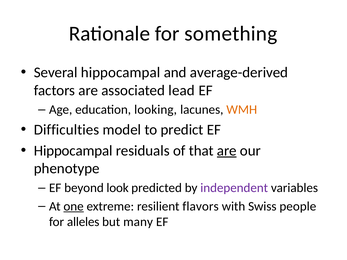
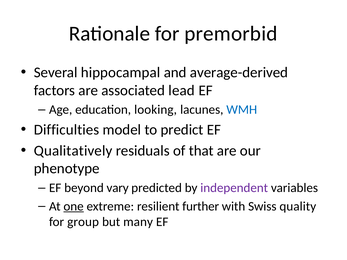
something: something -> premorbid
WMH colour: orange -> blue
Hippocampal at (73, 151): Hippocampal -> Qualitatively
are at (227, 151) underline: present -> none
look: look -> vary
flavors: flavors -> further
people: people -> quality
alleles: alleles -> group
